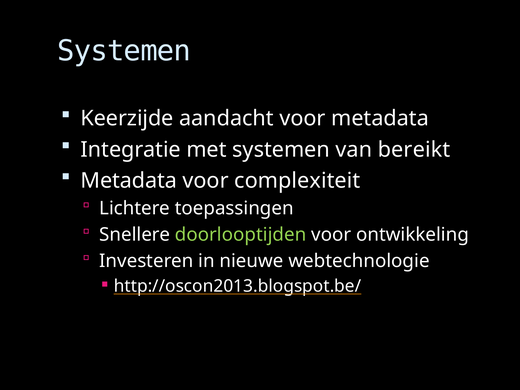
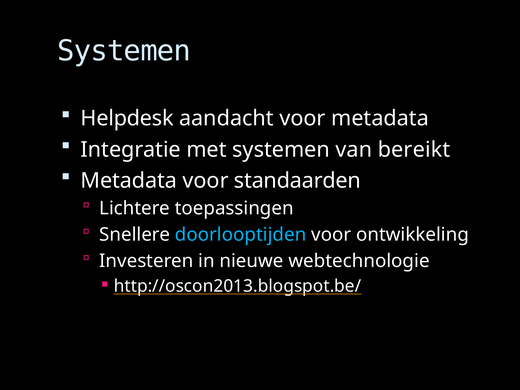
Keerzijde: Keerzijde -> Helpdesk
complexiteit: complexiteit -> standaarden
doorlooptijden colour: light green -> light blue
